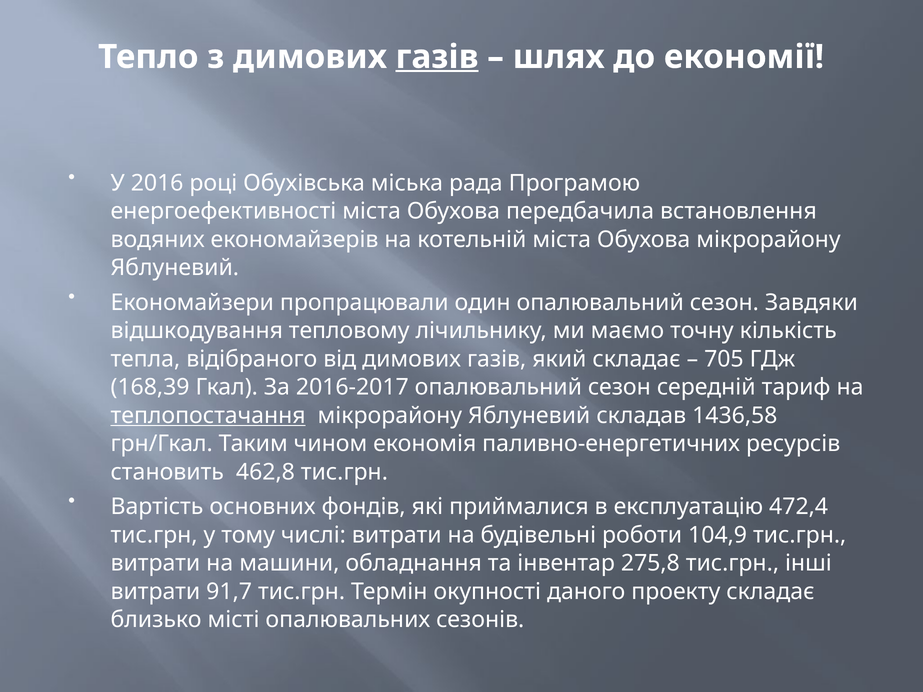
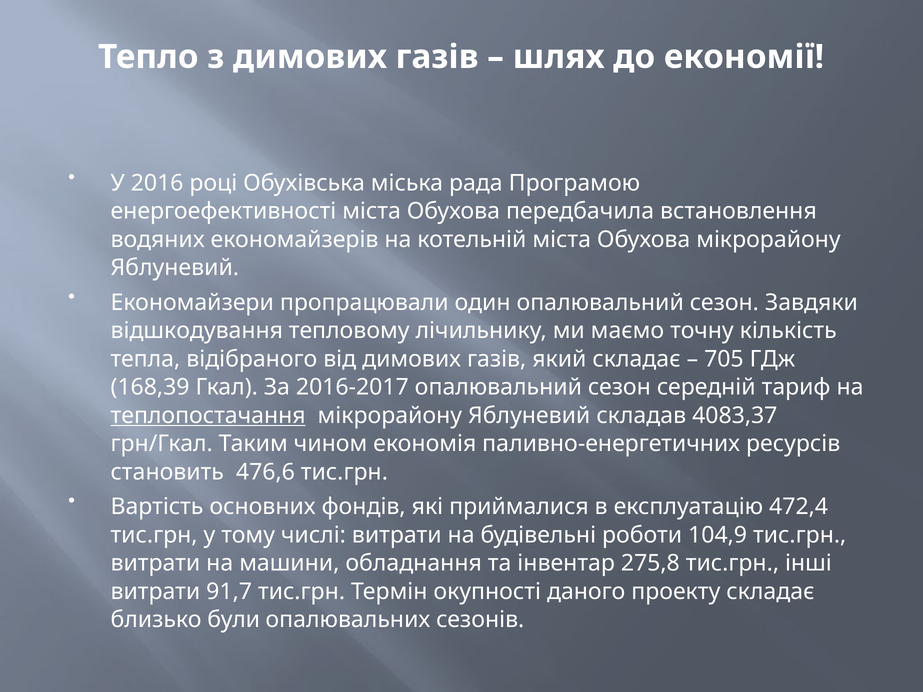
газів at (437, 57) underline: present -> none
1436,58: 1436,58 -> 4083,37
462,8: 462,8 -> 476,6
місті: місті -> були
